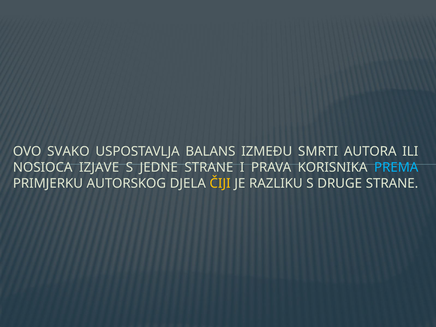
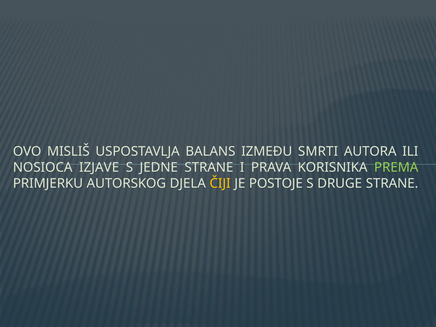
SVAKO: SVAKO -> MISLIŠ
PREMA colour: light blue -> light green
RAZLIKU: RAZLIKU -> POSTOJE
